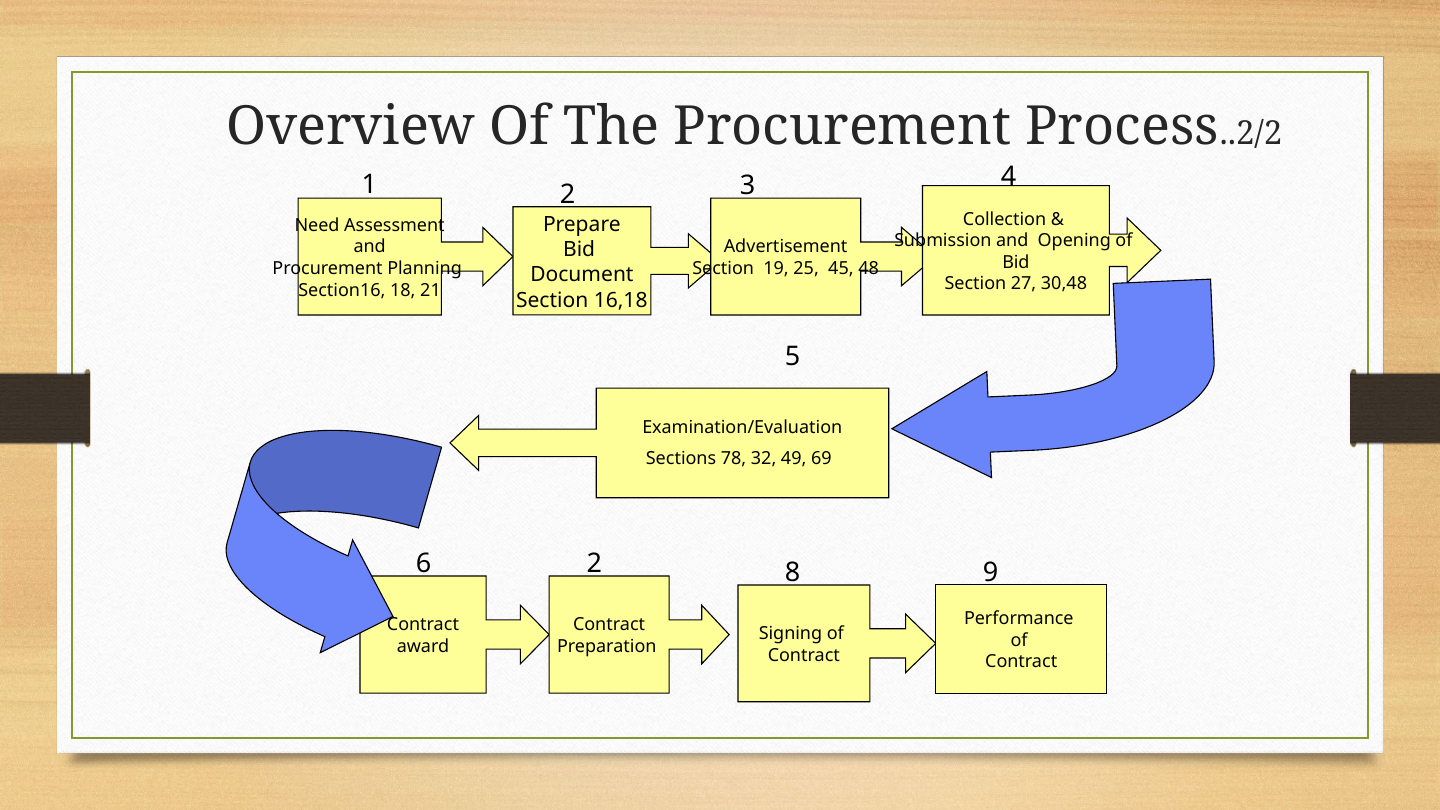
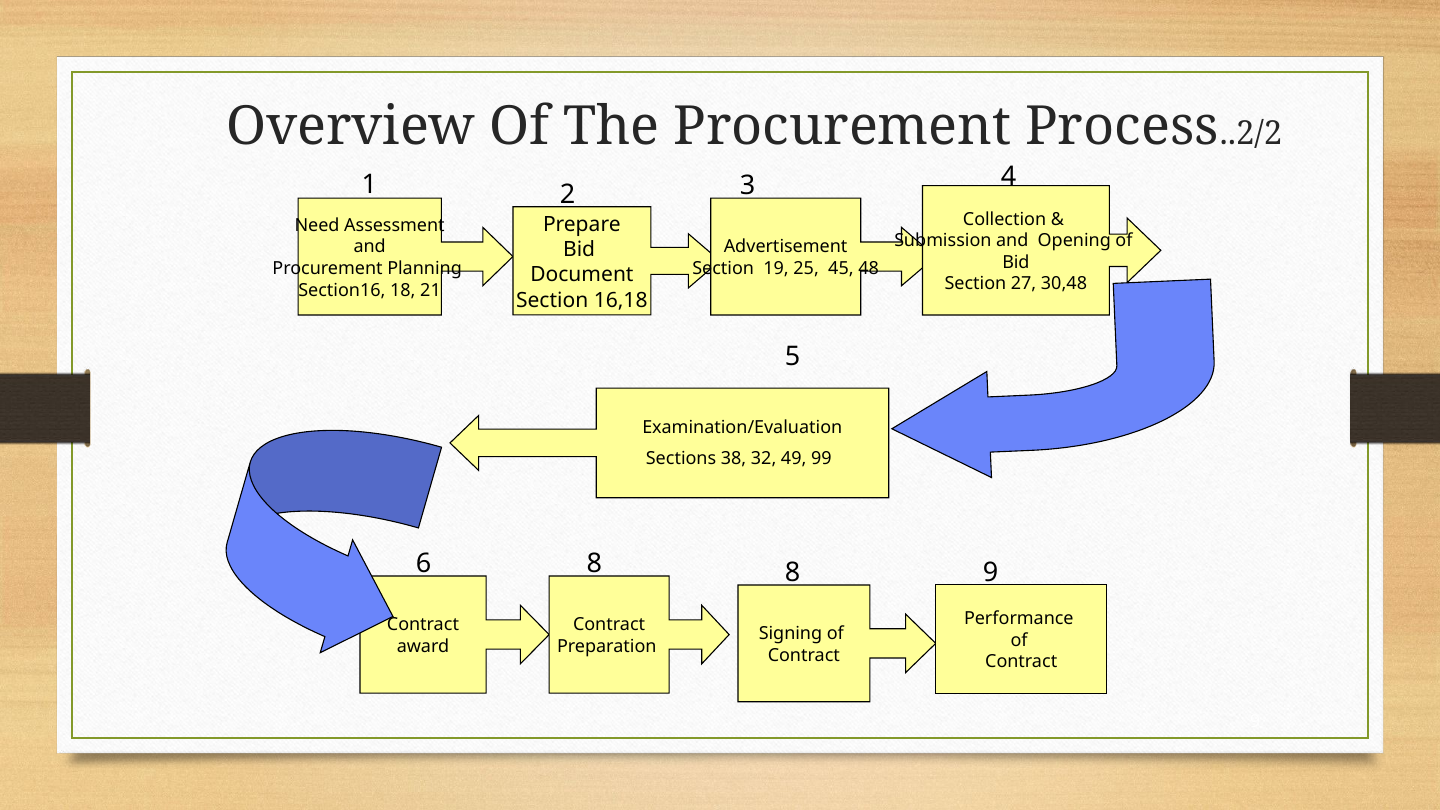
78: 78 -> 38
69: 69 -> 99
6 2: 2 -> 8
